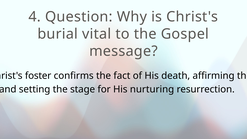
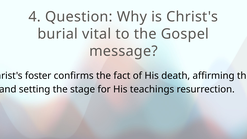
nurturing: nurturing -> teachings
